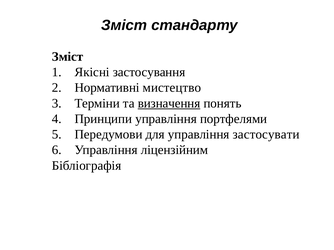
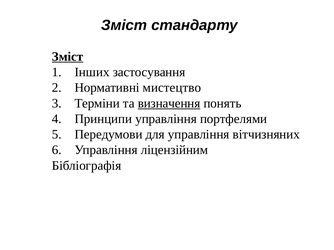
Зміст at (68, 57) underline: none -> present
Якісні: Якісні -> Інших
застосувати: застосувати -> вітчизняних
